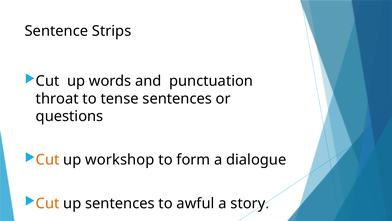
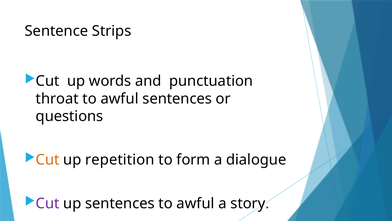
tense at (120, 98): tense -> awful
workshop: workshop -> repetition
Cut at (48, 203) colour: orange -> purple
